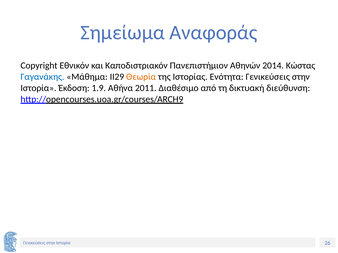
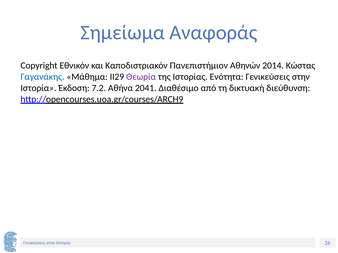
Θεωρία colour: orange -> purple
1.9: 1.9 -> 7.2
2011: 2011 -> 2041
